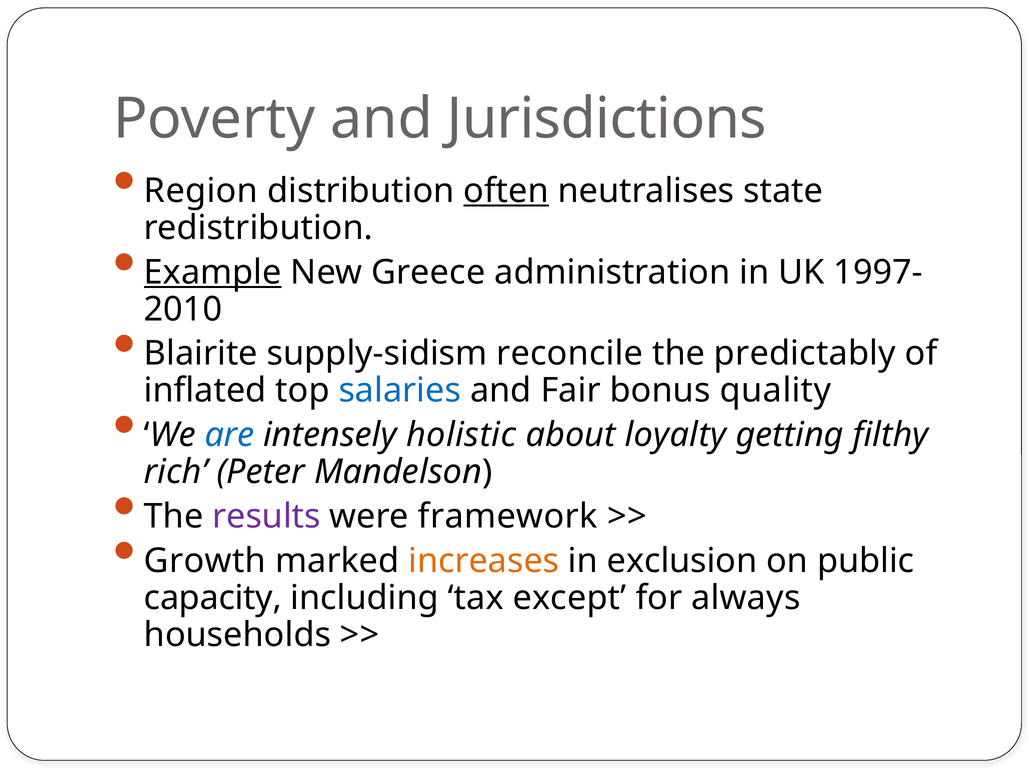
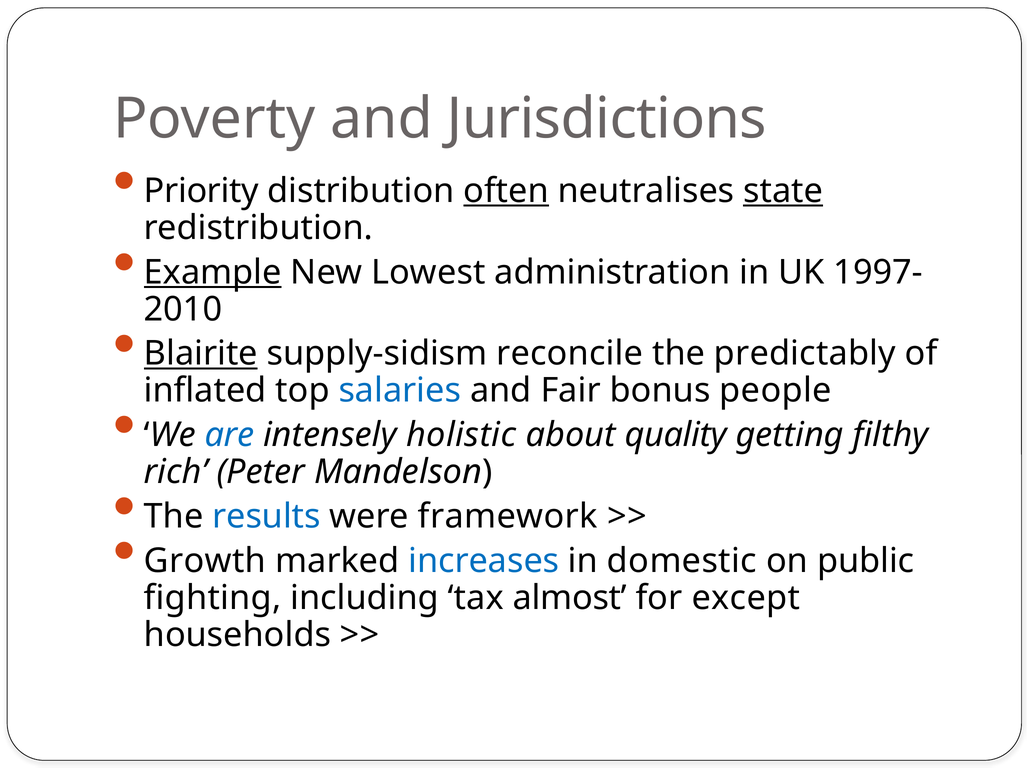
Region: Region -> Priority
state underline: none -> present
Greece: Greece -> Lowest
Blairite underline: none -> present
quality: quality -> people
loyalty: loyalty -> quality
results colour: purple -> blue
increases colour: orange -> blue
exclusion: exclusion -> domestic
capacity: capacity -> fighting
except: except -> almost
always: always -> except
